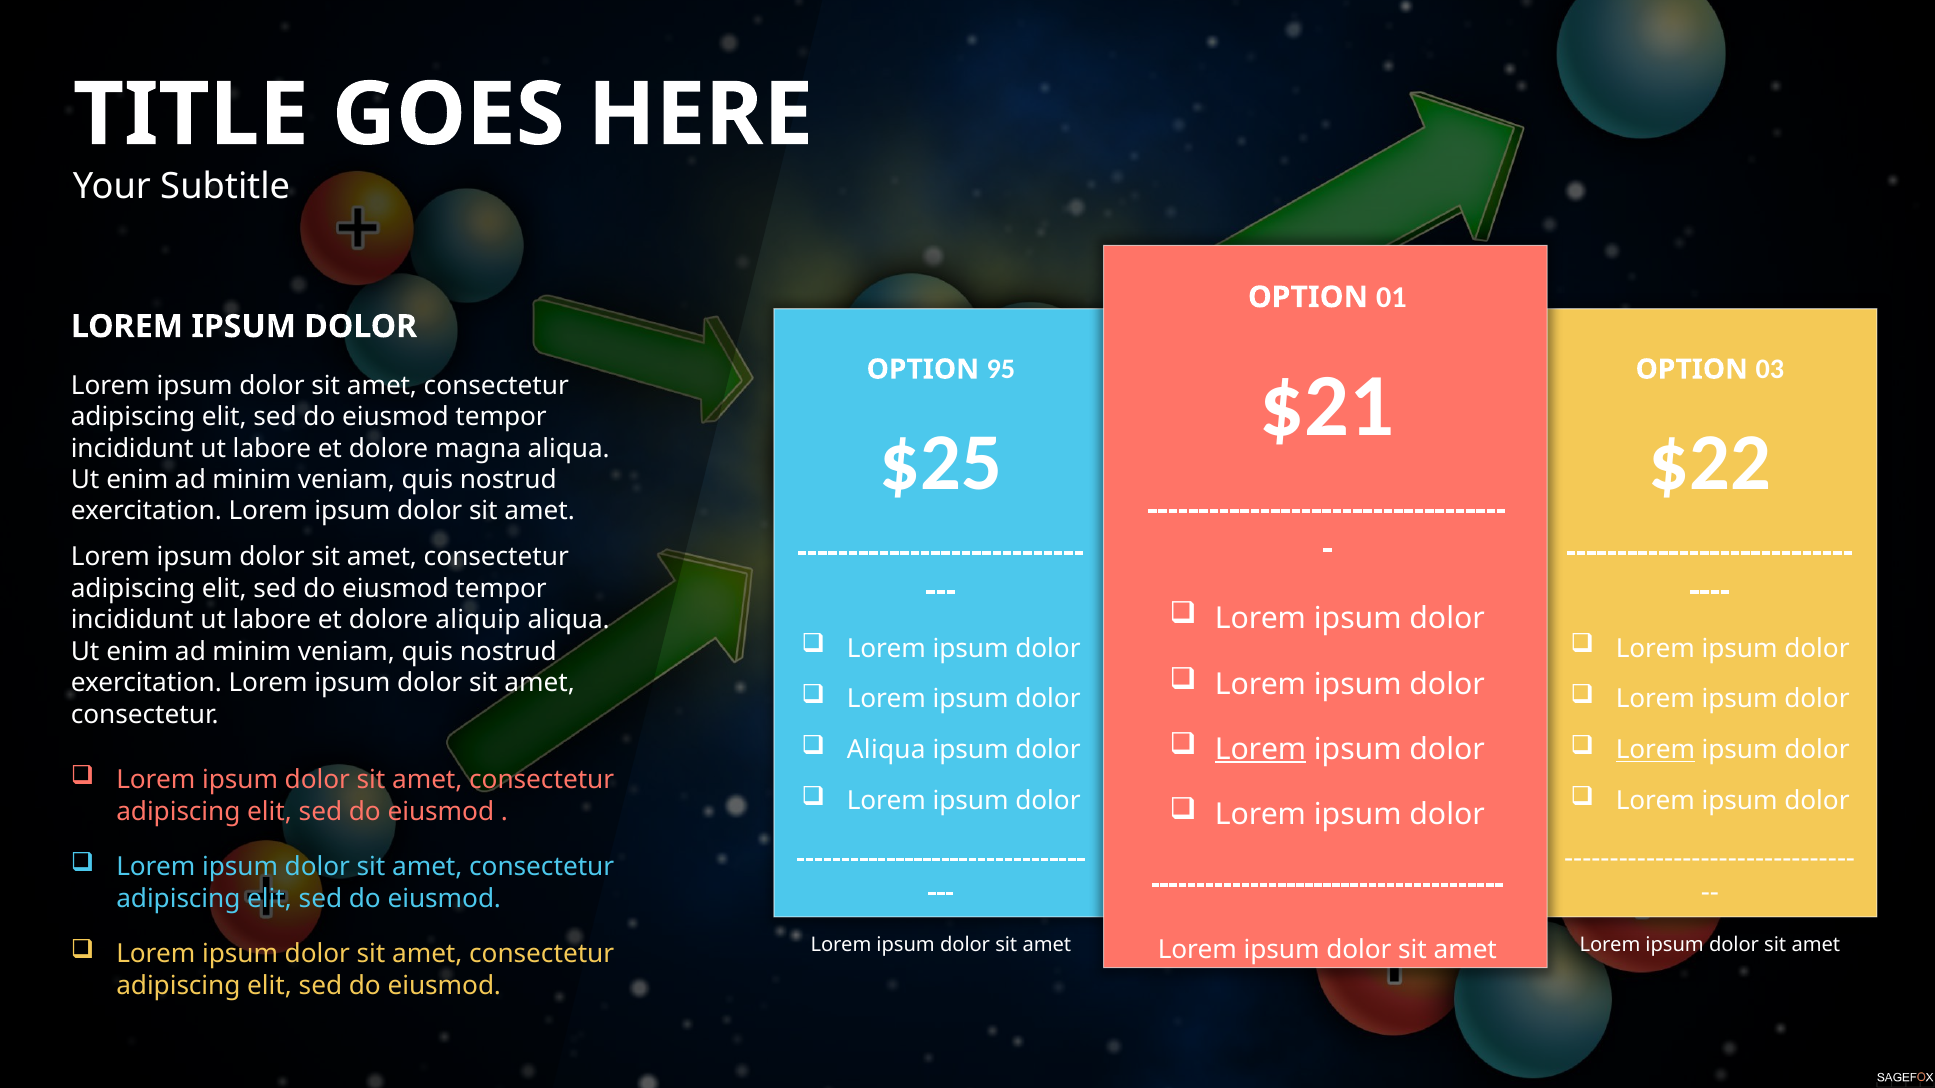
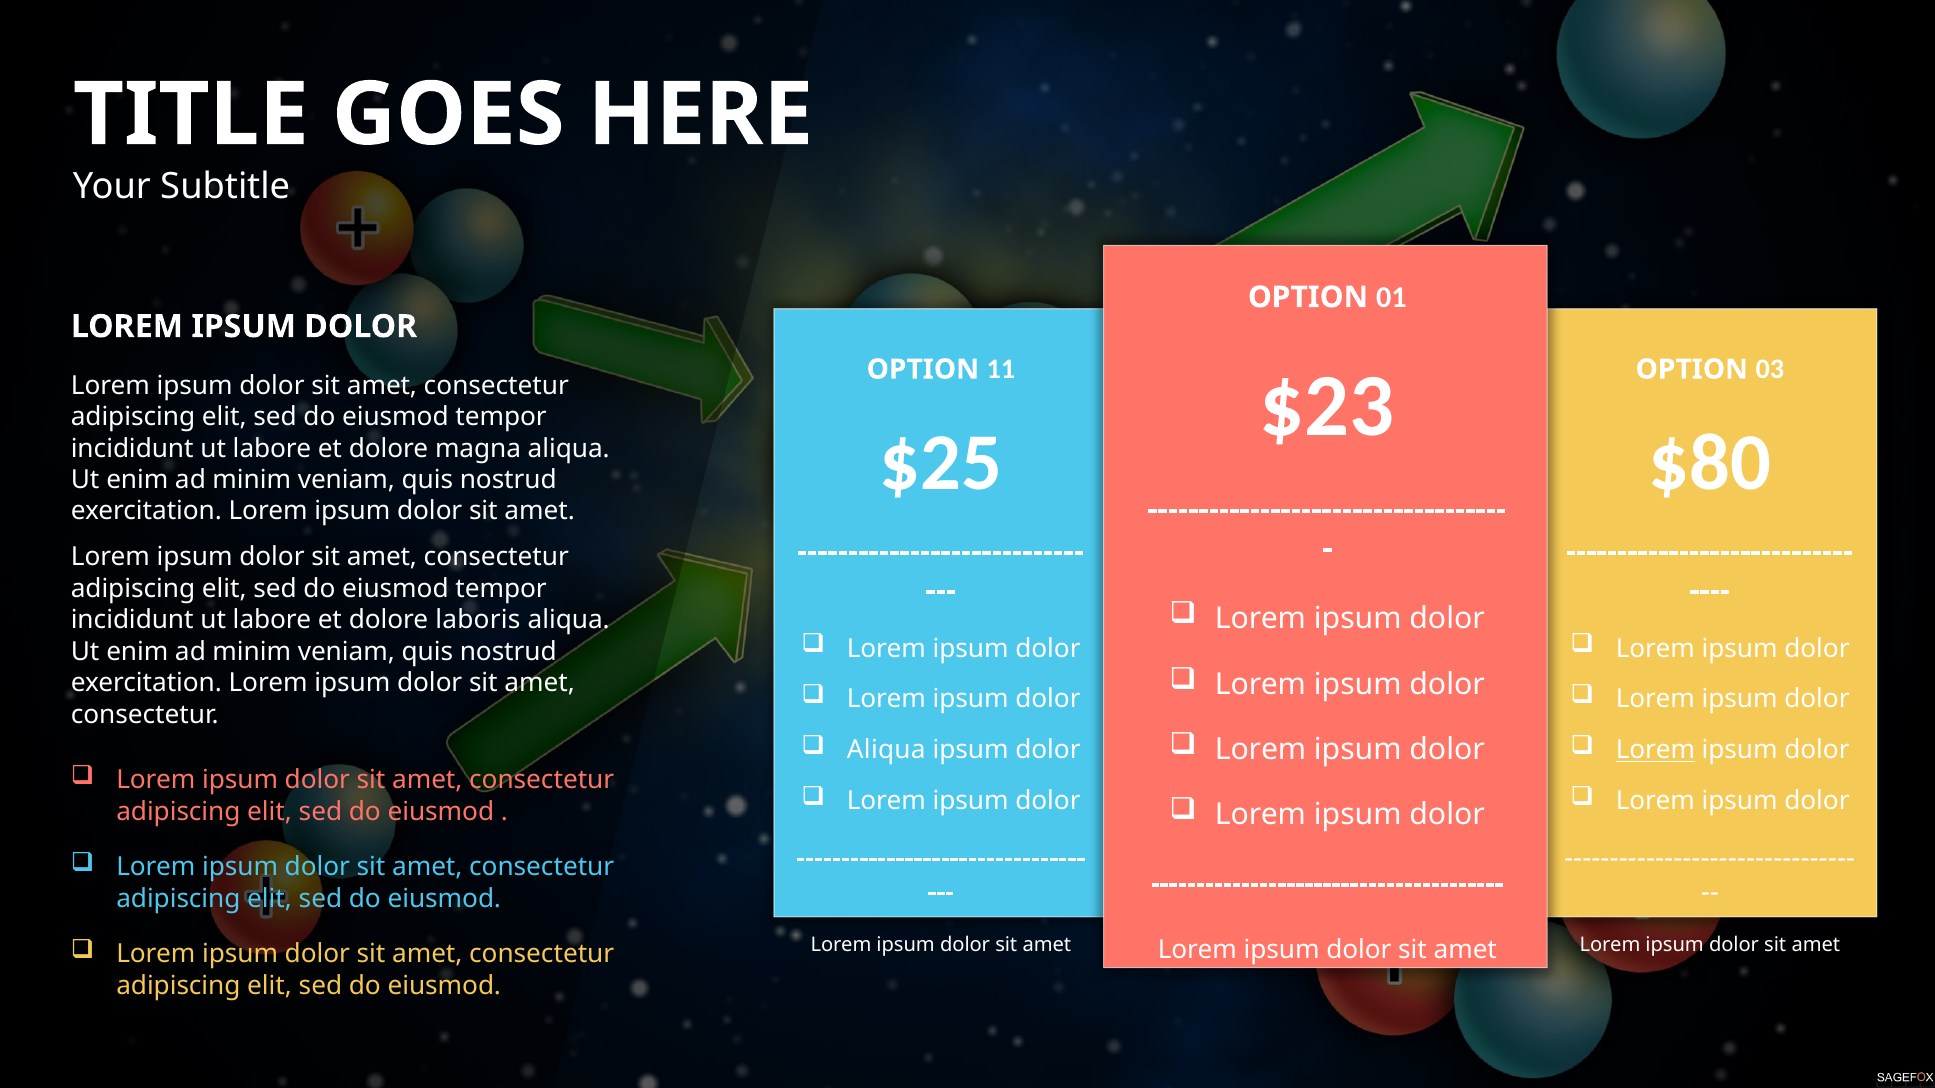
95: 95 -> 11
$21: $21 -> $23
$22: $22 -> $80
aliquip: aliquip -> laboris
Lorem at (1261, 750) underline: present -> none
